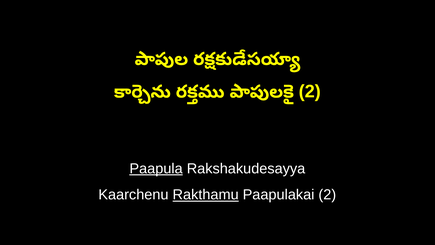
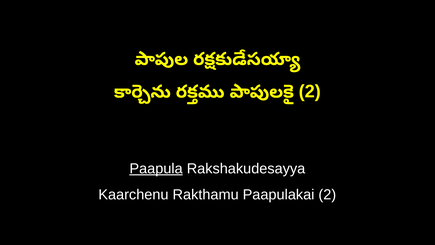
Rakthamu underline: present -> none
